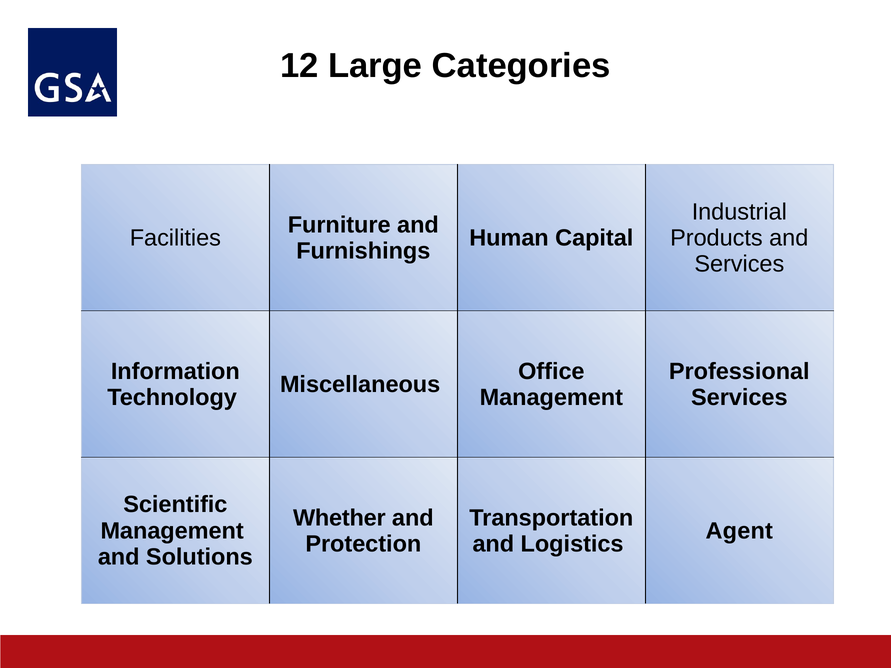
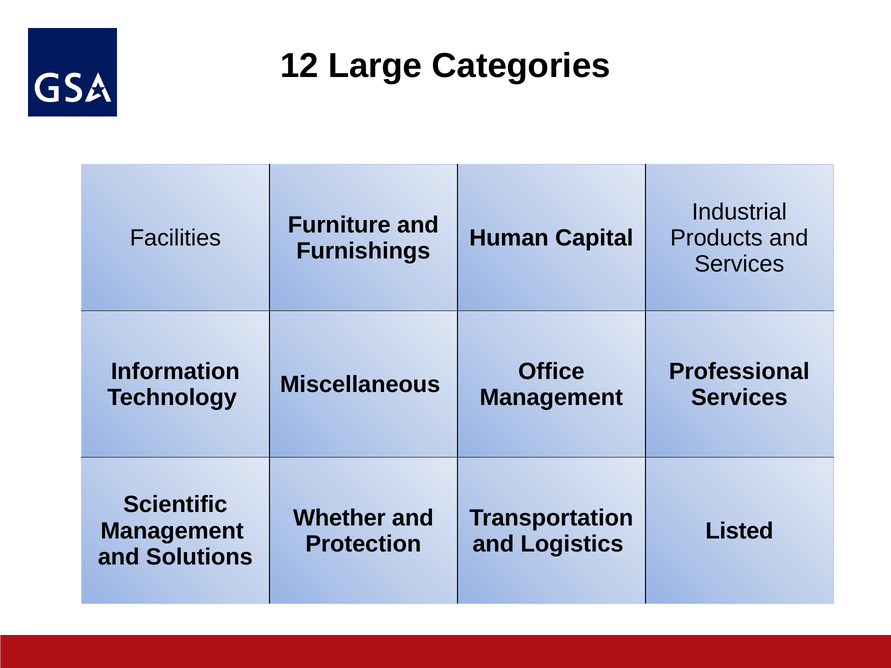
Agent: Agent -> Listed
